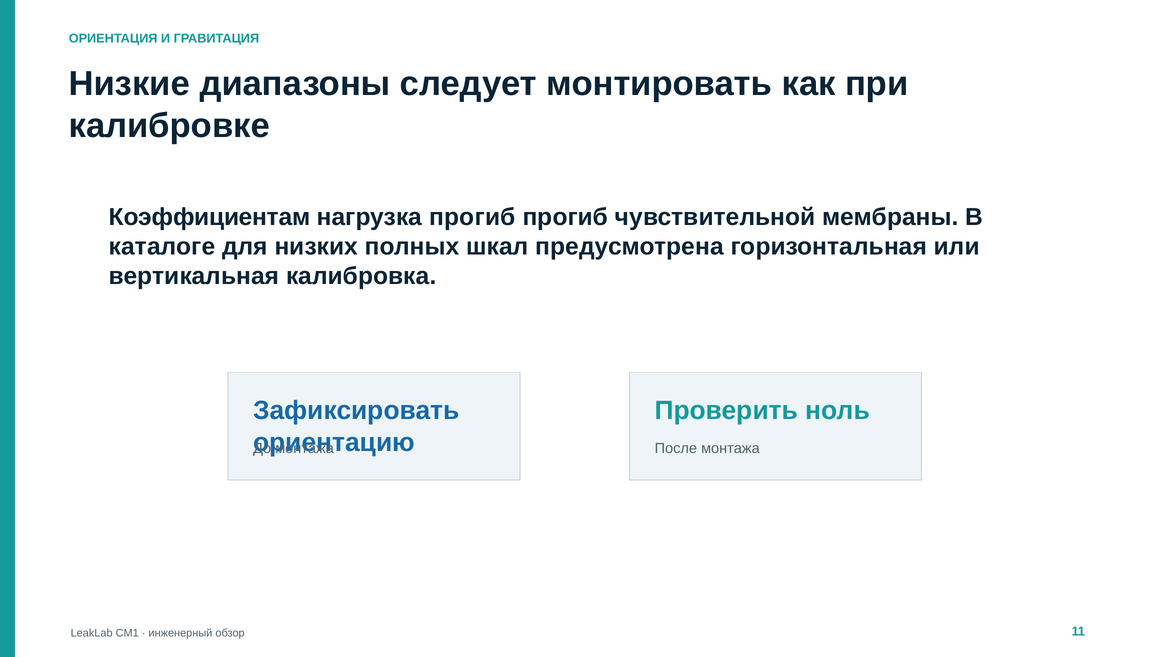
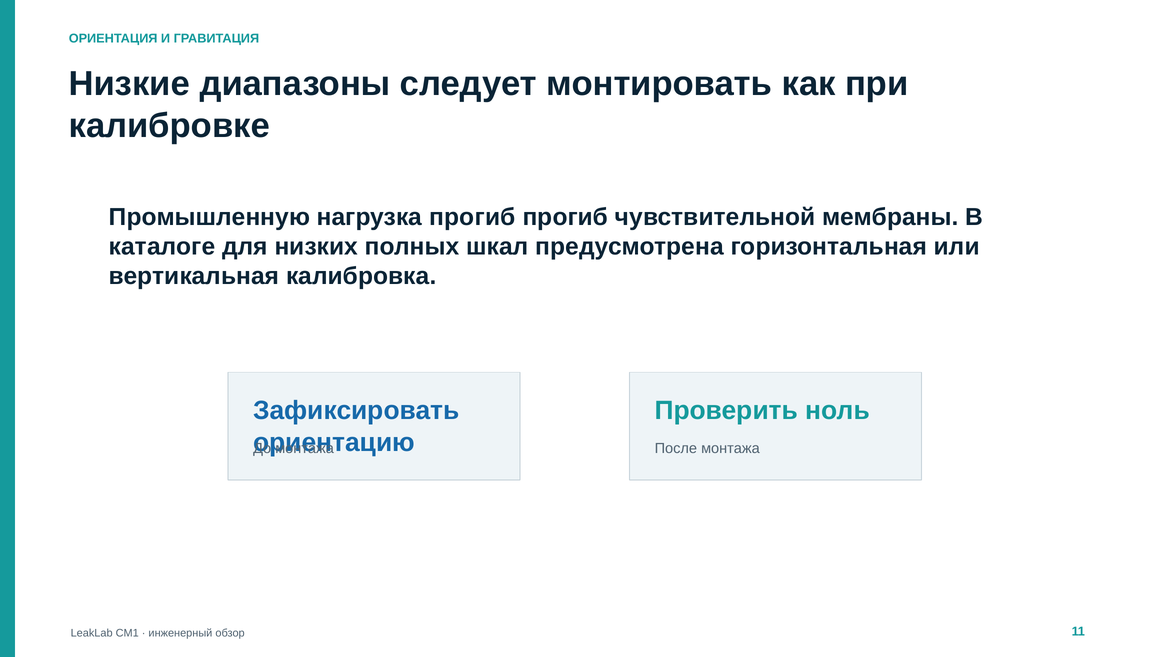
Коэффициентам: Коэффициентам -> Промышленную
